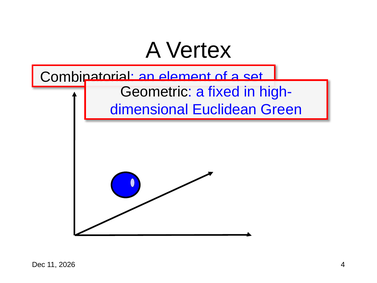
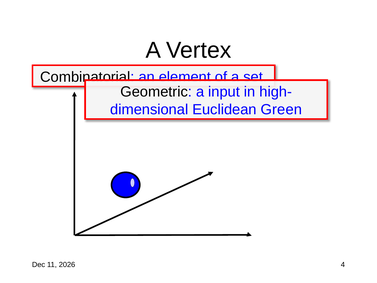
fixed: fixed -> input
